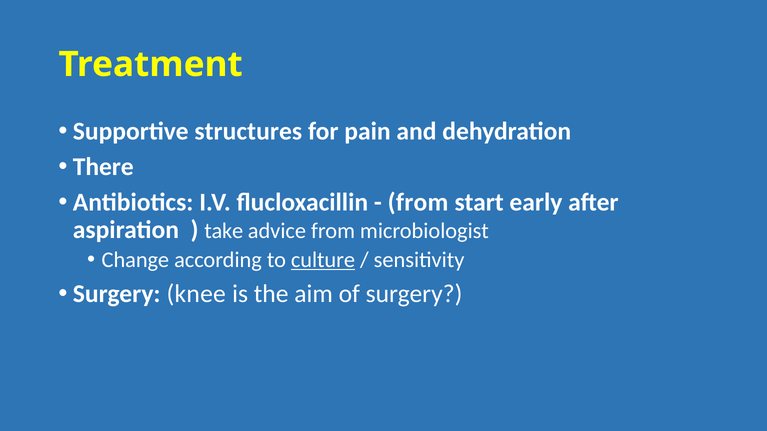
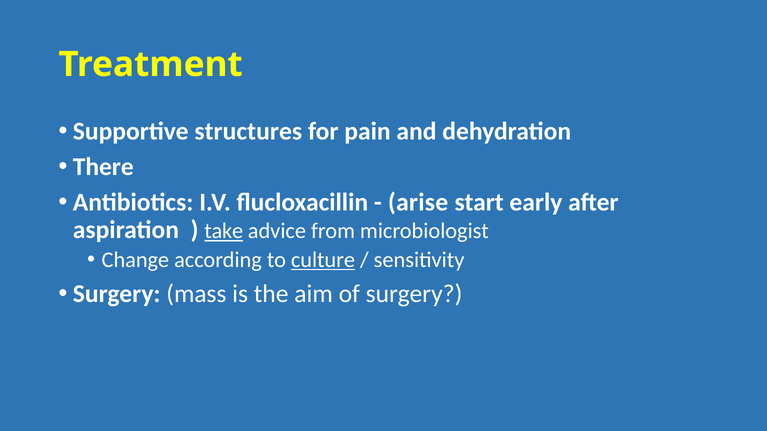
from at (418, 203): from -> arise
take underline: none -> present
knee: knee -> mass
